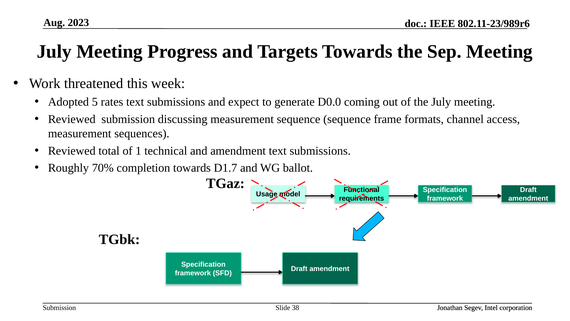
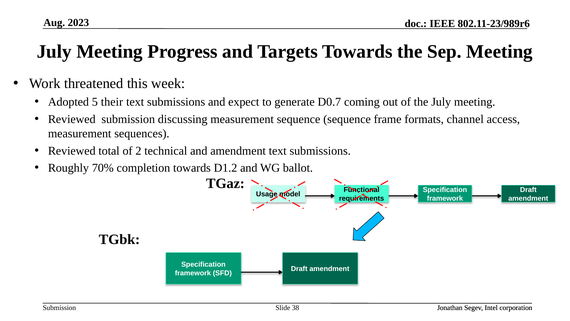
rates: rates -> their
D0.0: D0.0 -> D0.7
1: 1 -> 2
D1.7: D1.7 -> D1.2
